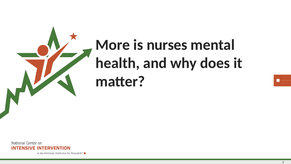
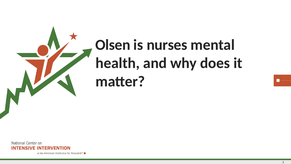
More: More -> Olsen
